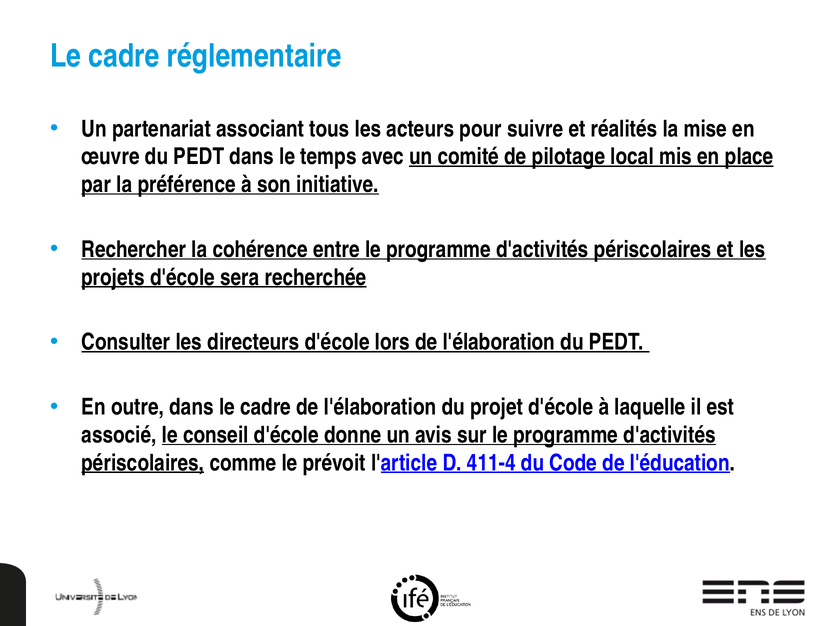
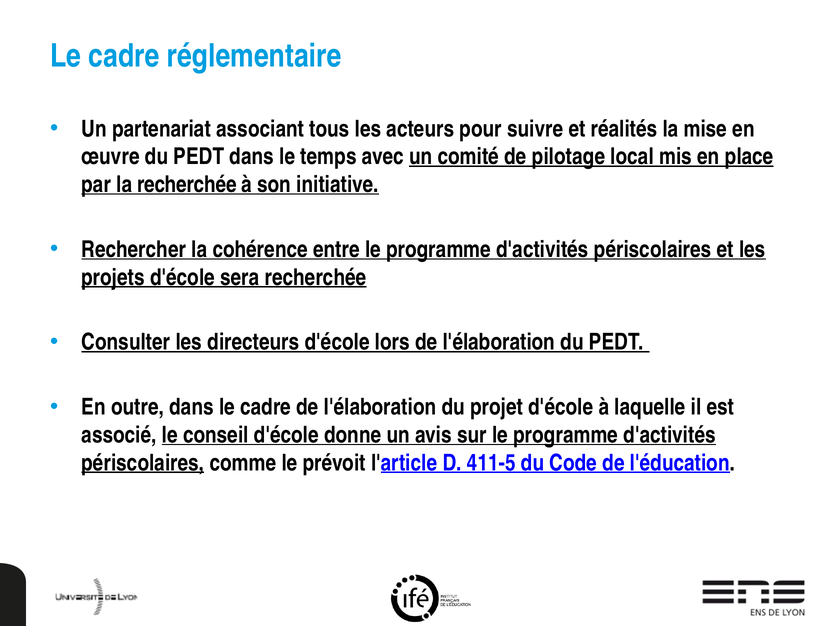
la préférence: préférence -> recherchée
411-4: 411-4 -> 411-5
